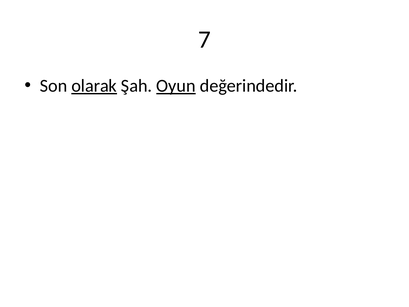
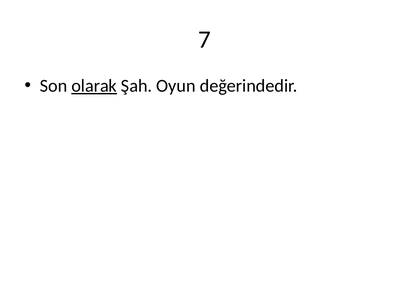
Oyun underline: present -> none
